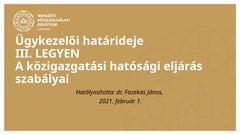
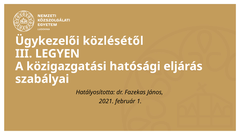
határideje: határideje -> közlésétől
